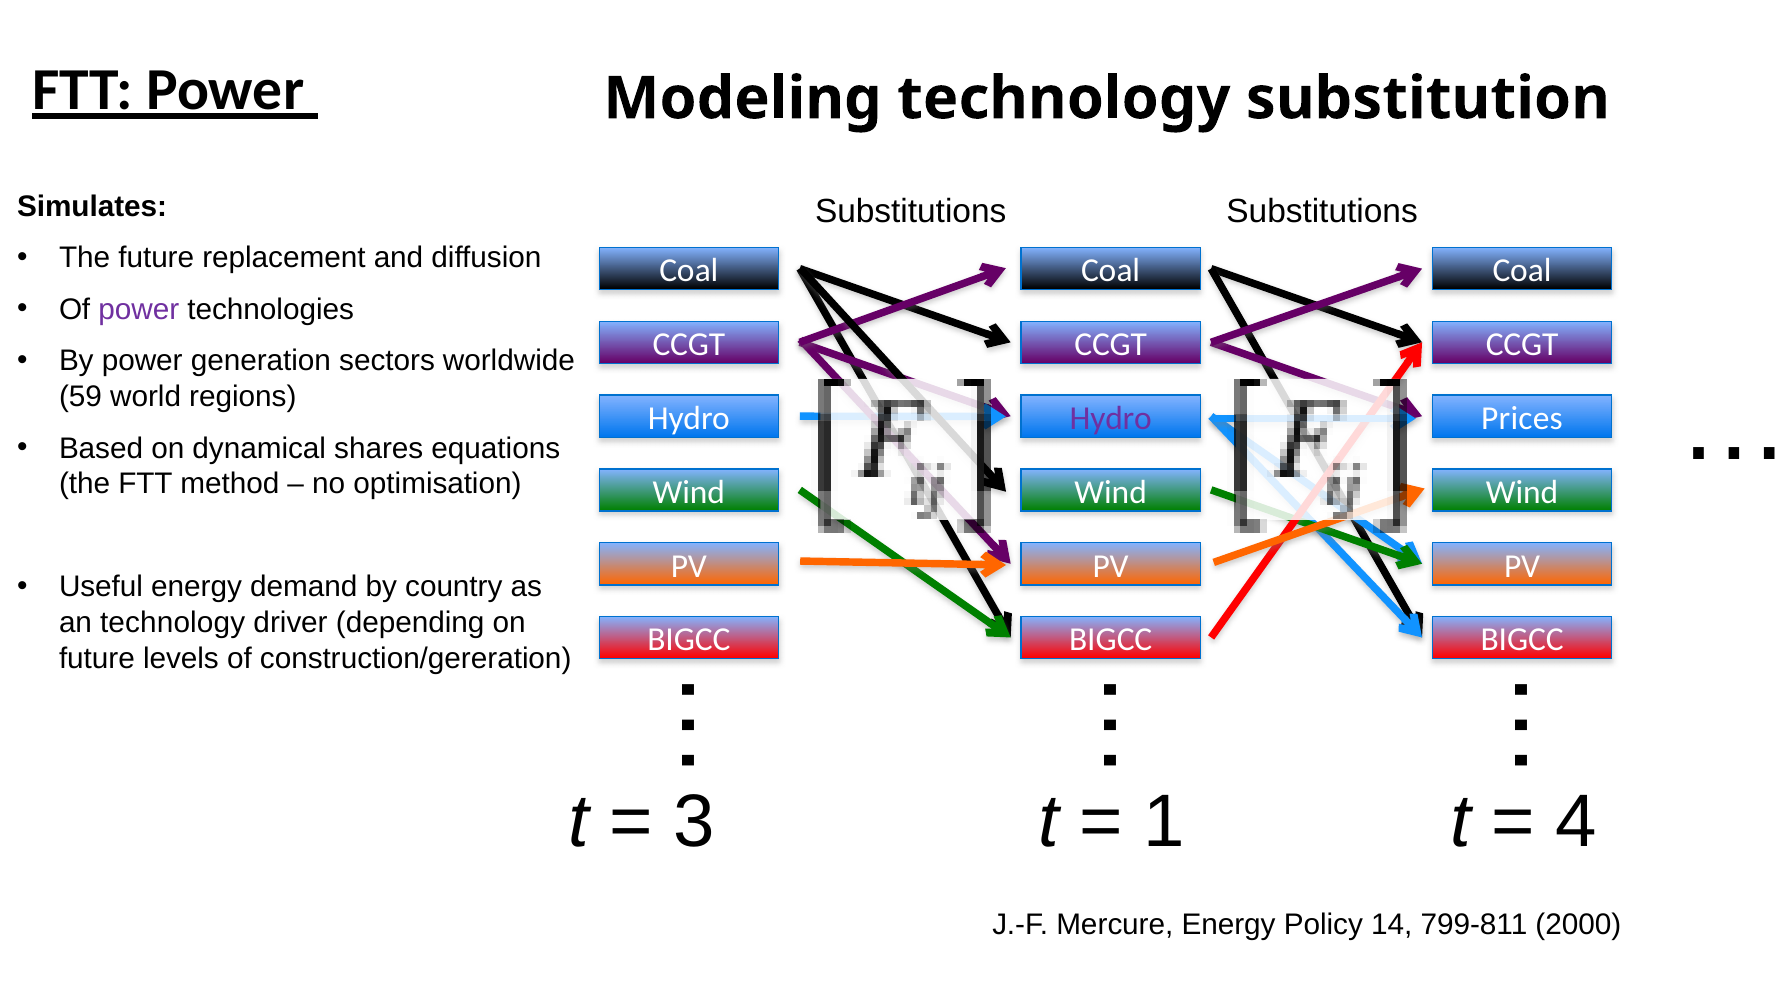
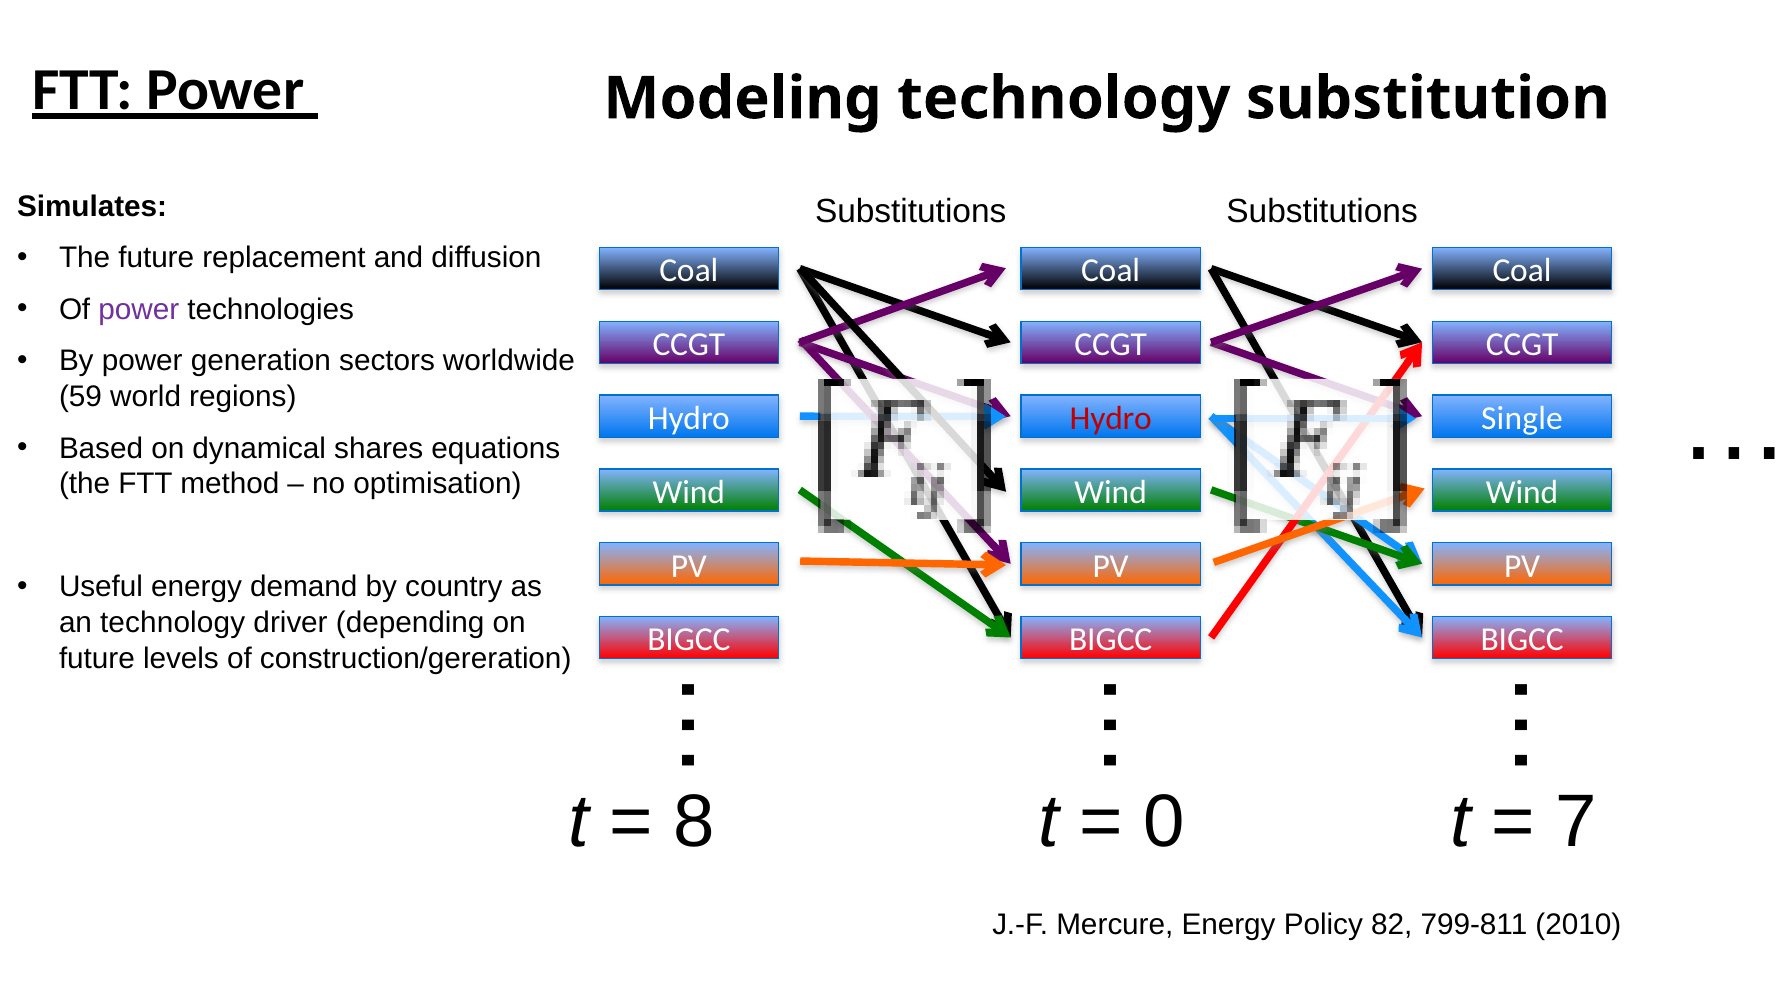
Hydro at (1111, 419) colour: purple -> red
Prices: Prices -> Single
3: 3 -> 8
1: 1 -> 0
4: 4 -> 7
14: 14 -> 82
2000: 2000 -> 2010
